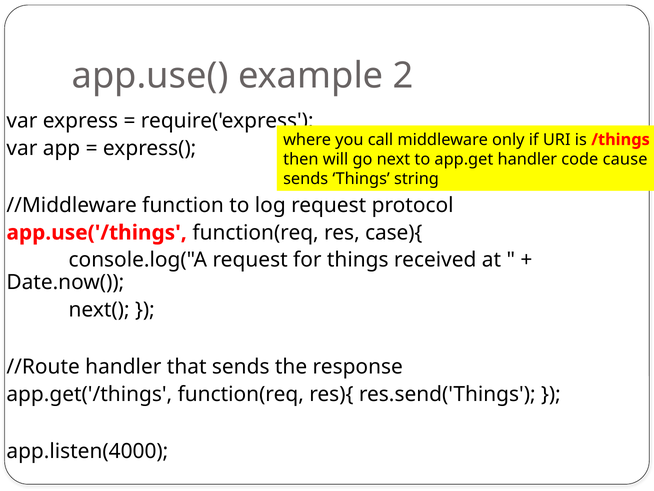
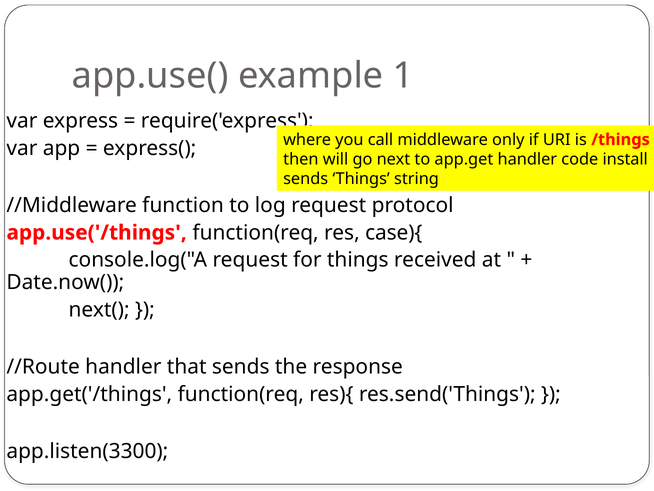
2: 2 -> 1
cause: cause -> install
app.listen(4000: app.listen(4000 -> app.listen(3300
